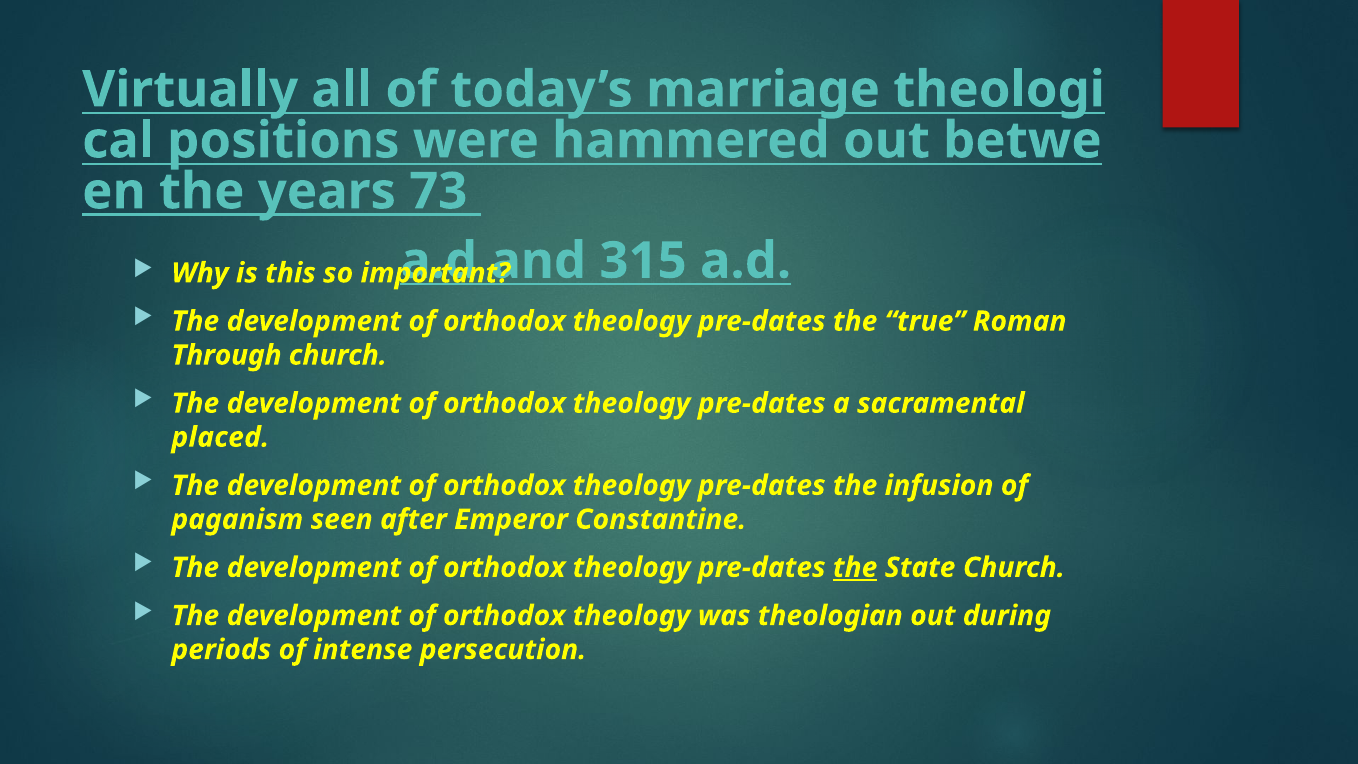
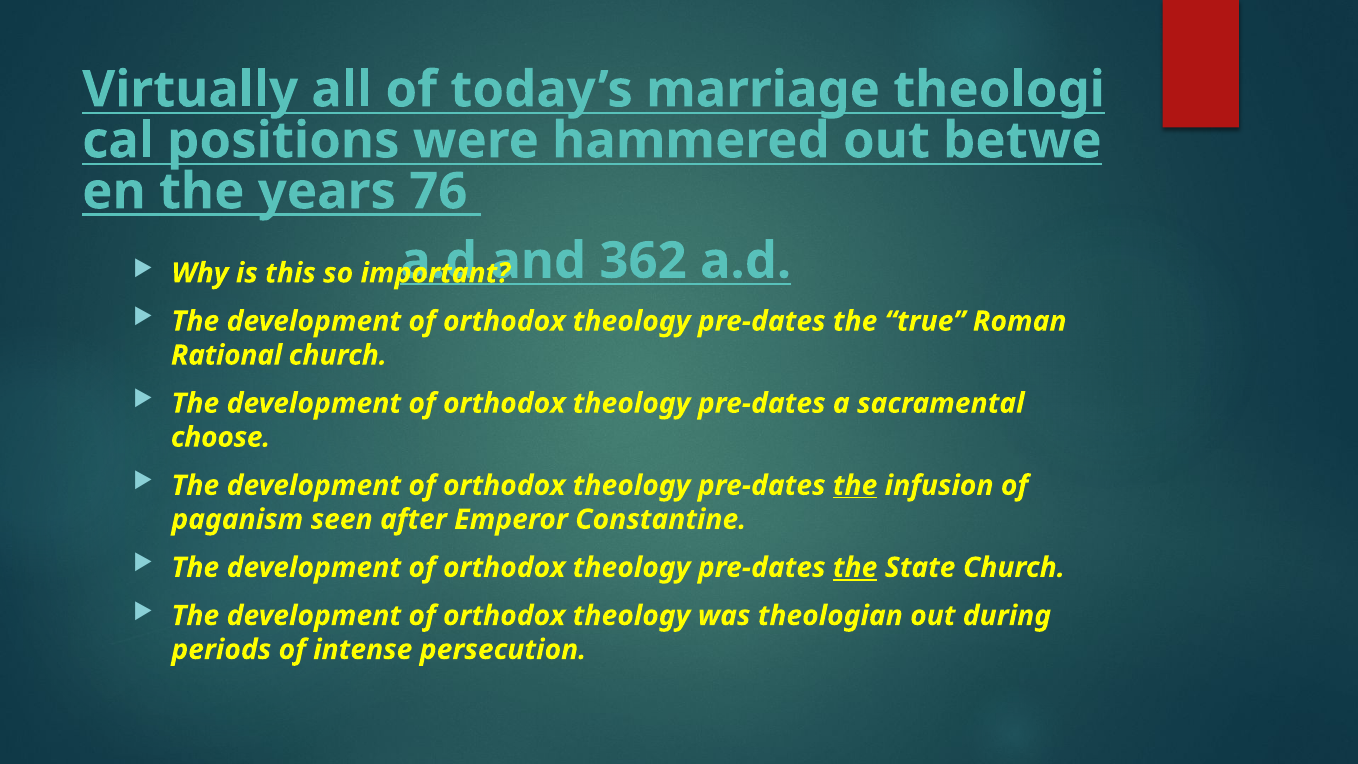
73: 73 -> 76
315: 315 -> 362
Through: Through -> Rational
placed: placed -> choose
the at (855, 485) underline: none -> present
